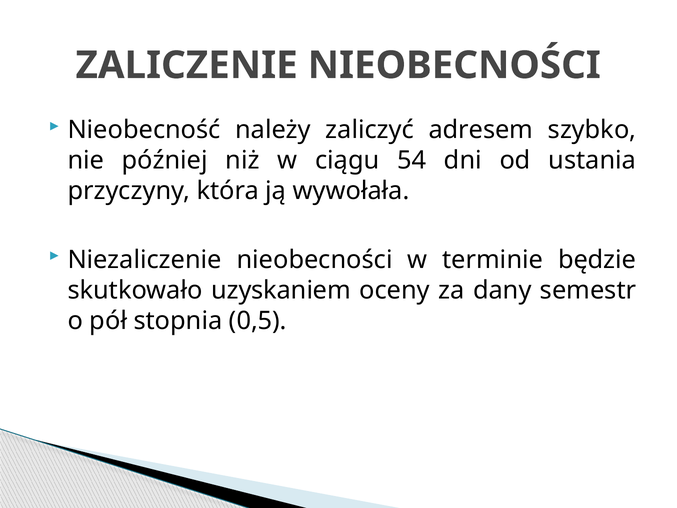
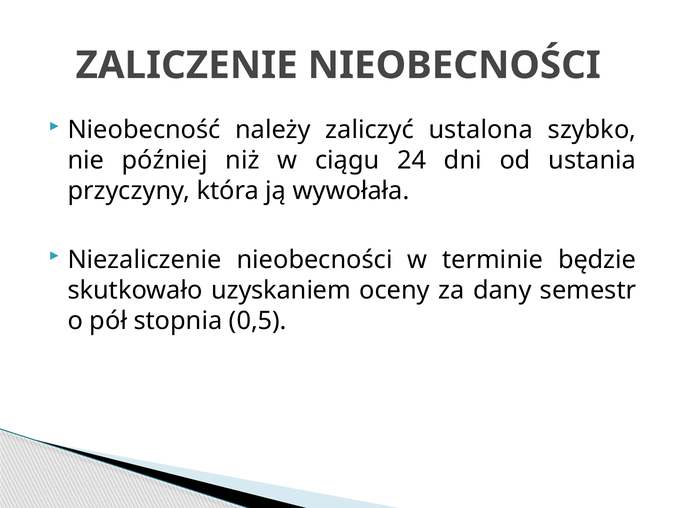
adresem: adresem -> ustalona
54: 54 -> 24
